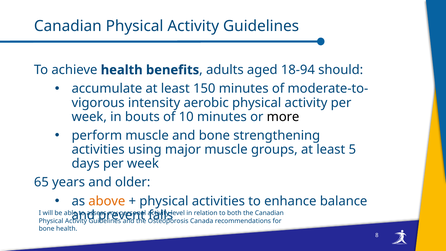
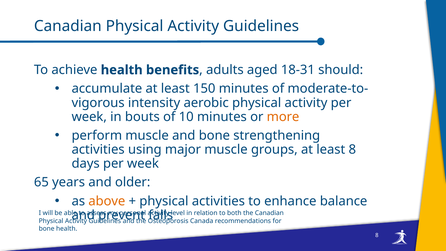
18-94: 18-94 -> 18-31
more colour: black -> orange
least 5: 5 -> 8
